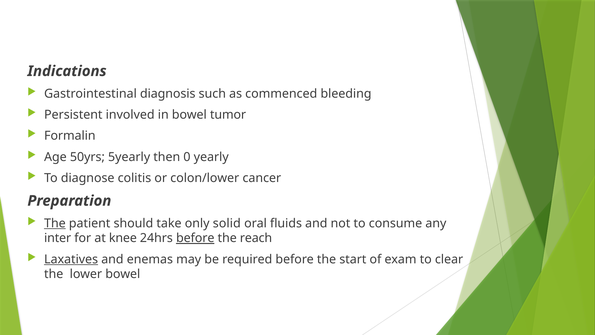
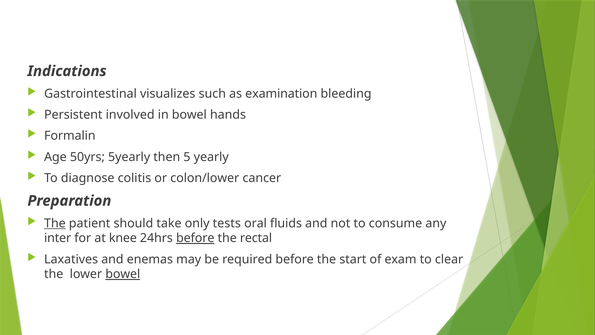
diagnosis: diagnosis -> visualizes
commenced: commenced -> examination
tumor: tumor -> hands
0: 0 -> 5
solid: solid -> tests
reach: reach -> rectal
Laxatives underline: present -> none
bowel at (123, 274) underline: none -> present
